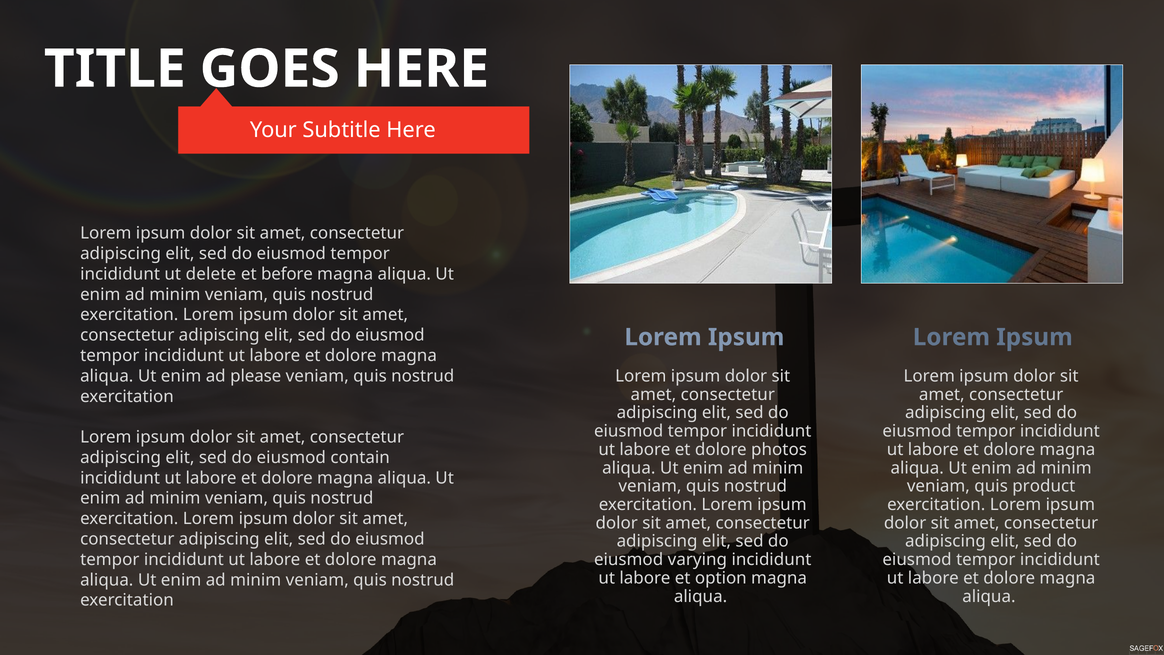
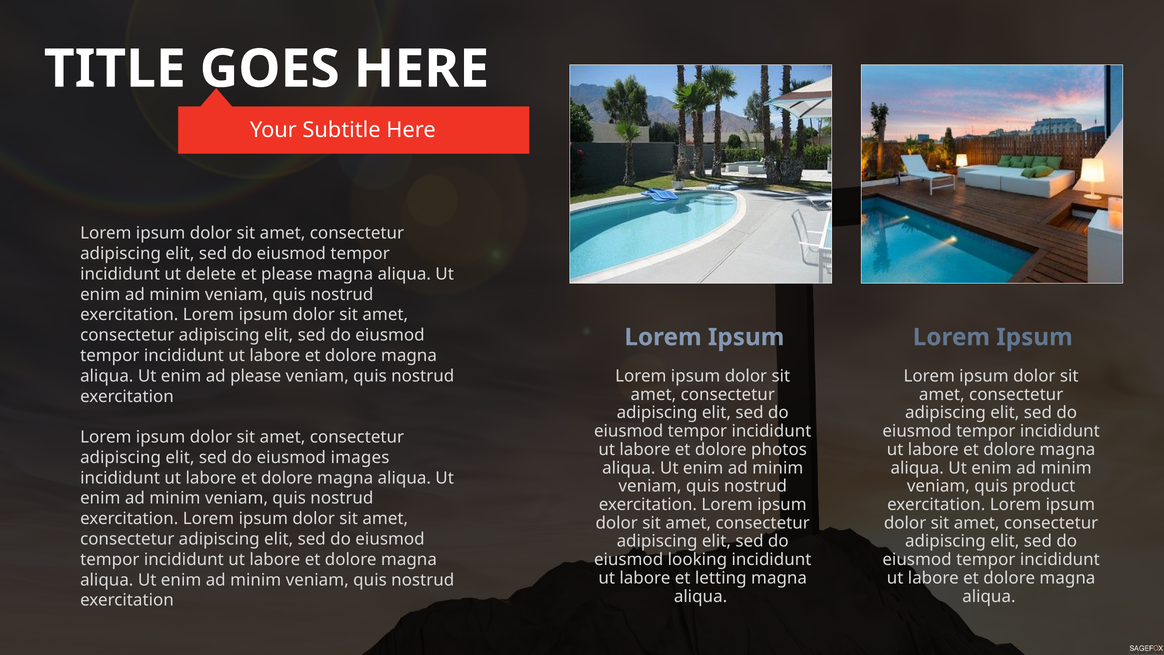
et before: before -> please
contain: contain -> images
varying: varying -> looking
option: option -> letting
